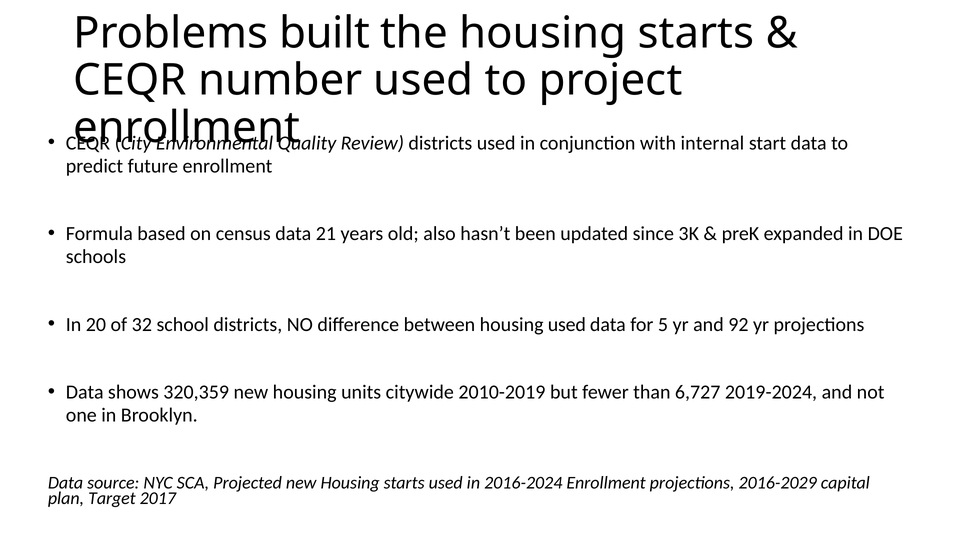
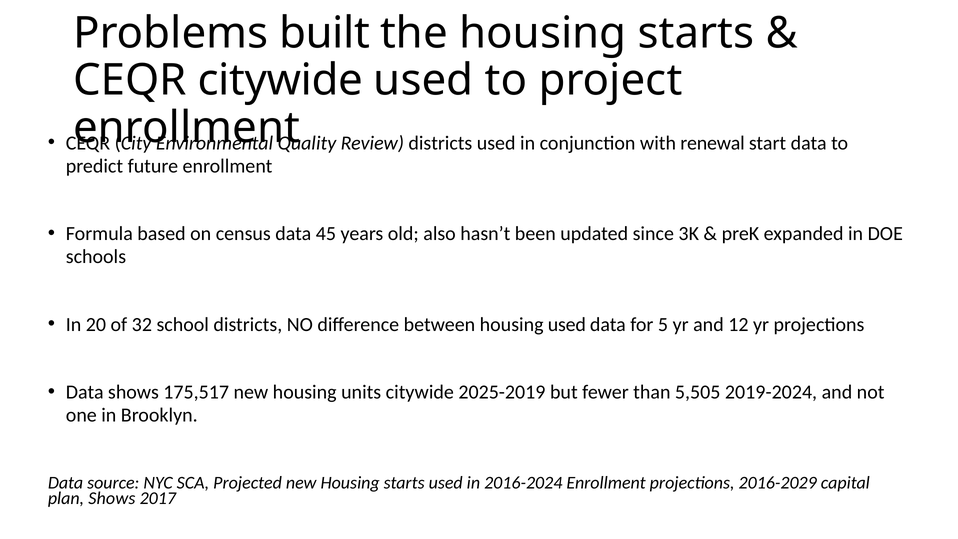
CEQR number: number -> citywide
internal: internal -> renewal
21: 21 -> 45
92: 92 -> 12
320,359: 320,359 -> 175,517
2010-2019: 2010-2019 -> 2025-2019
6,727: 6,727 -> 5,505
plan Target: Target -> Shows
